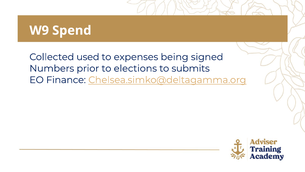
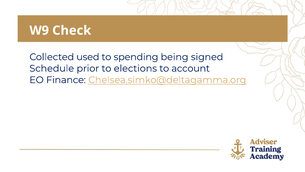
Spend: Spend -> Check
expenses: expenses -> spending
Numbers: Numbers -> Schedule
submits: submits -> account
